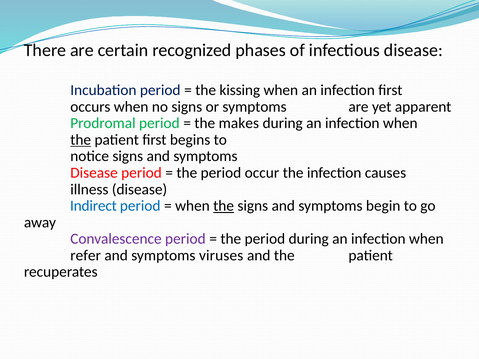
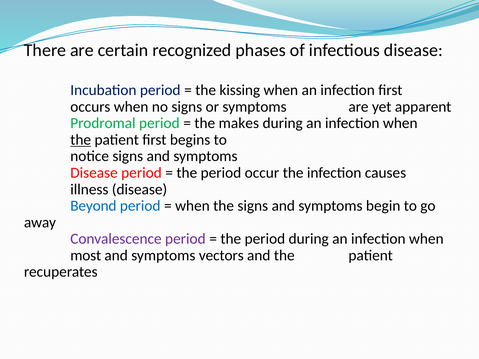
Indirect: Indirect -> Beyond
the at (224, 206) underline: present -> none
refer: refer -> most
viruses: viruses -> vectors
